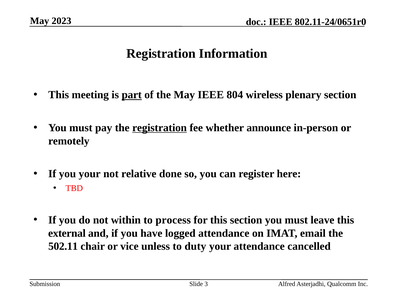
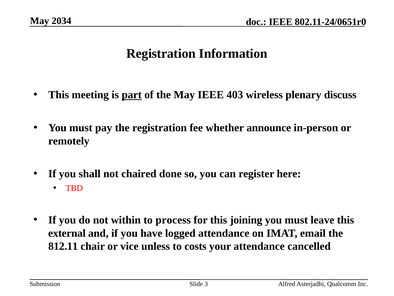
2023: 2023 -> 2034
804: 804 -> 403
plenary section: section -> discuss
registration at (160, 128) underline: present -> none
you your: your -> shall
relative: relative -> chaired
this section: section -> joining
502.11: 502.11 -> 812.11
duty: duty -> costs
